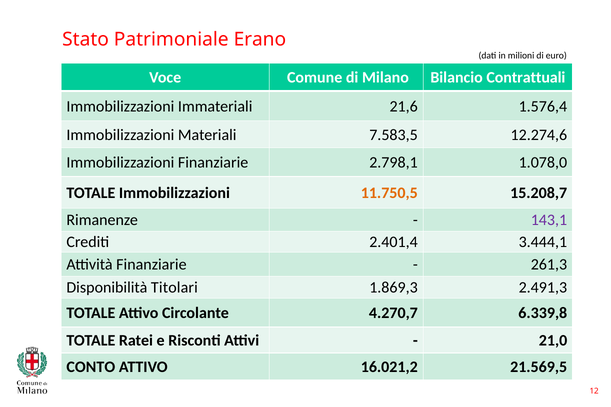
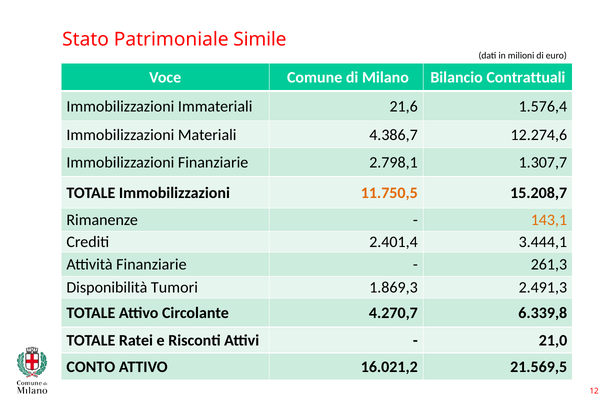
Erano: Erano -> Simile
7.583,5: 7.583,5 -> 4.386,7
1.078,0: 1.078,0 -> 1.307,7
143,1 colour: purple -> orange
Titolari: Titolari -> Tumori
